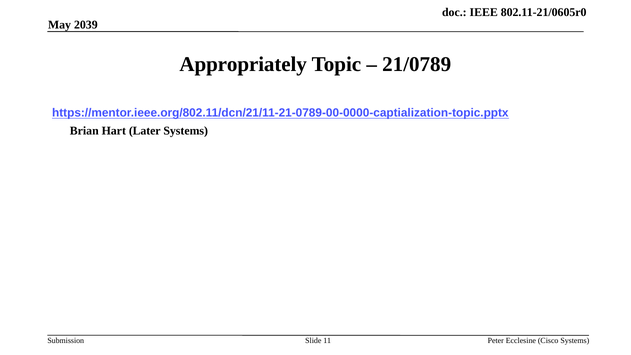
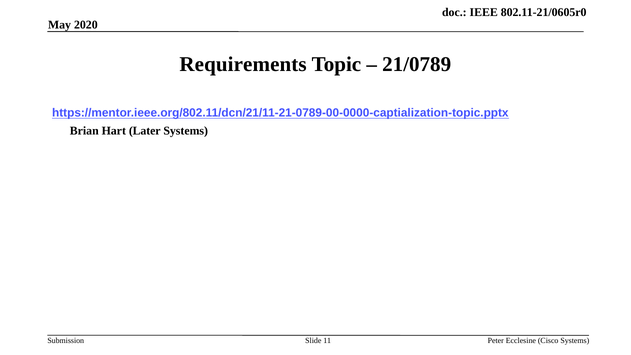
2039: 2039 -> 2020
Appropriately: Appropriately -> Requirements
